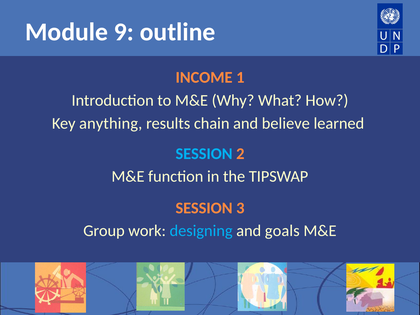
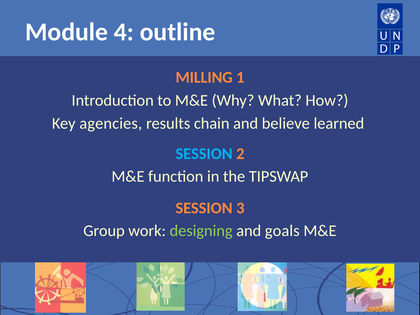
9: 9 -> 4
INCOME: INCOME -> MILLING
anything: anything -> agencies
designing colour: light blue -> light green
